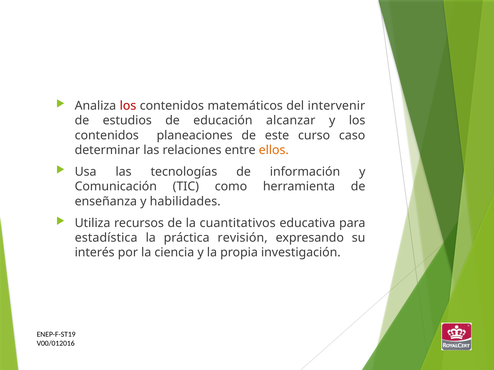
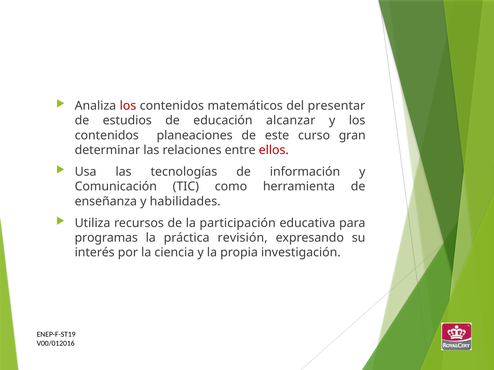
intervenir: intervenir -> presentar
caso: caso -> gran
ellos colour: orange -> red
cuantitativos: cuantitativos -> participación
estadística: estadística -> programas
